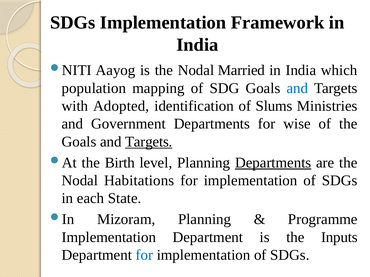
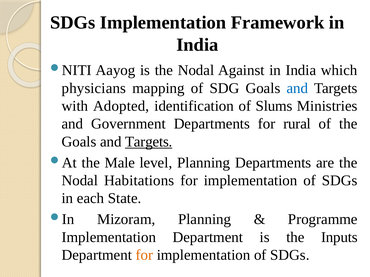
Married: Married -> Against
population: population -> physicians
wise: wise -> rural
Birth: Birth -> Male
Departments at (273, 163) underline: present -> none
for at (144, 255) colour: blue -> orange
